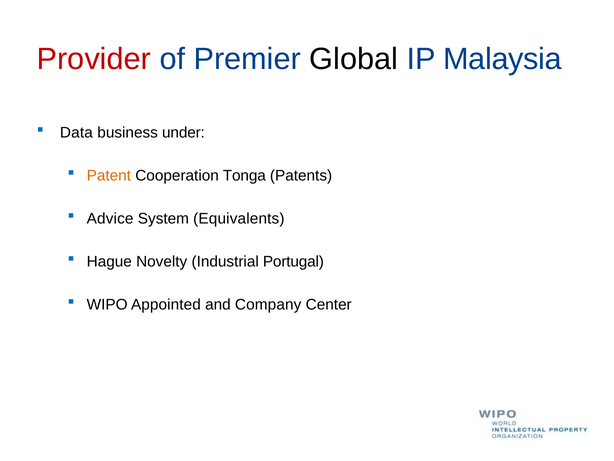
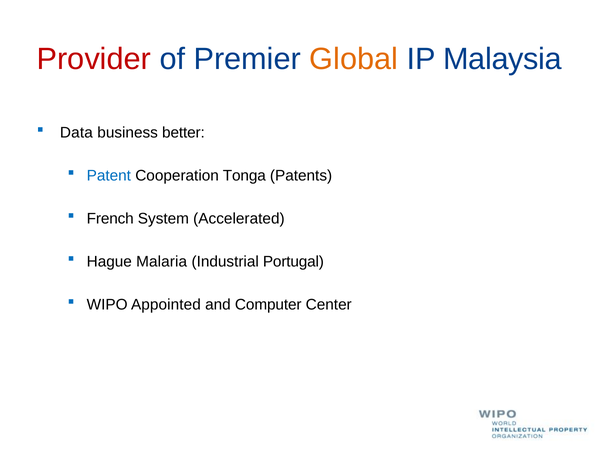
Global colour: black -> orange
under: under -> better
Patent colour: orange -> blue
Advice: Advice -> French
Equivalents: Equivalents -> Accelerated
Novelty: Novelty -> Malaria
Company: Company -> Computer
